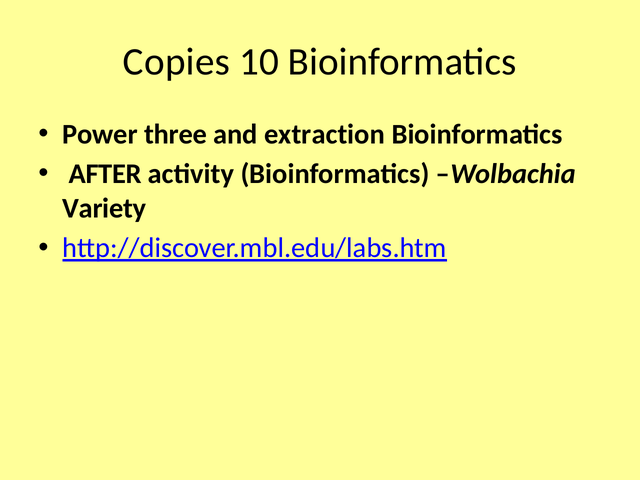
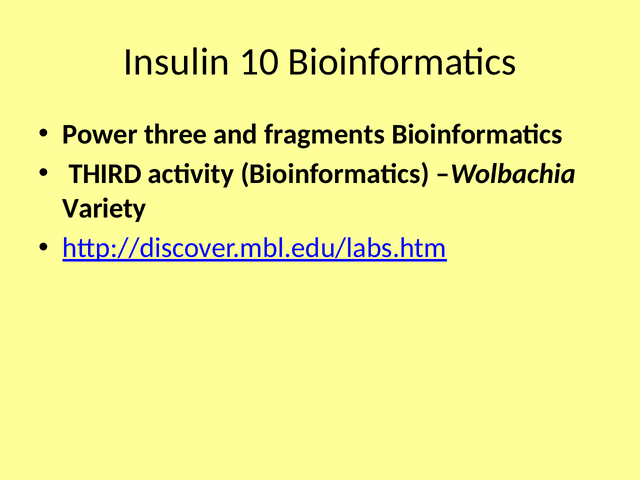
Copies: Copies -> Insulin
extraction: extraction -> fragments
AFTER: AFTER -> THIRD
